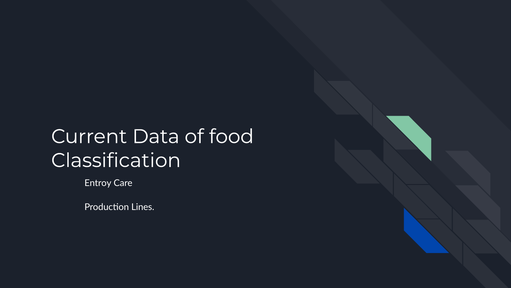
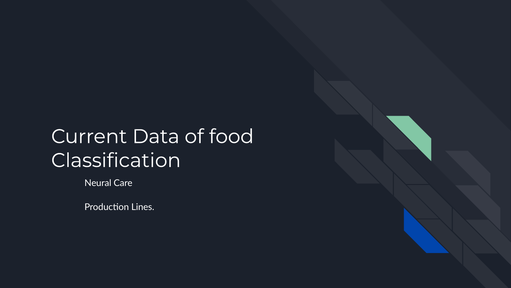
Entroy: Entroy -> Neural
